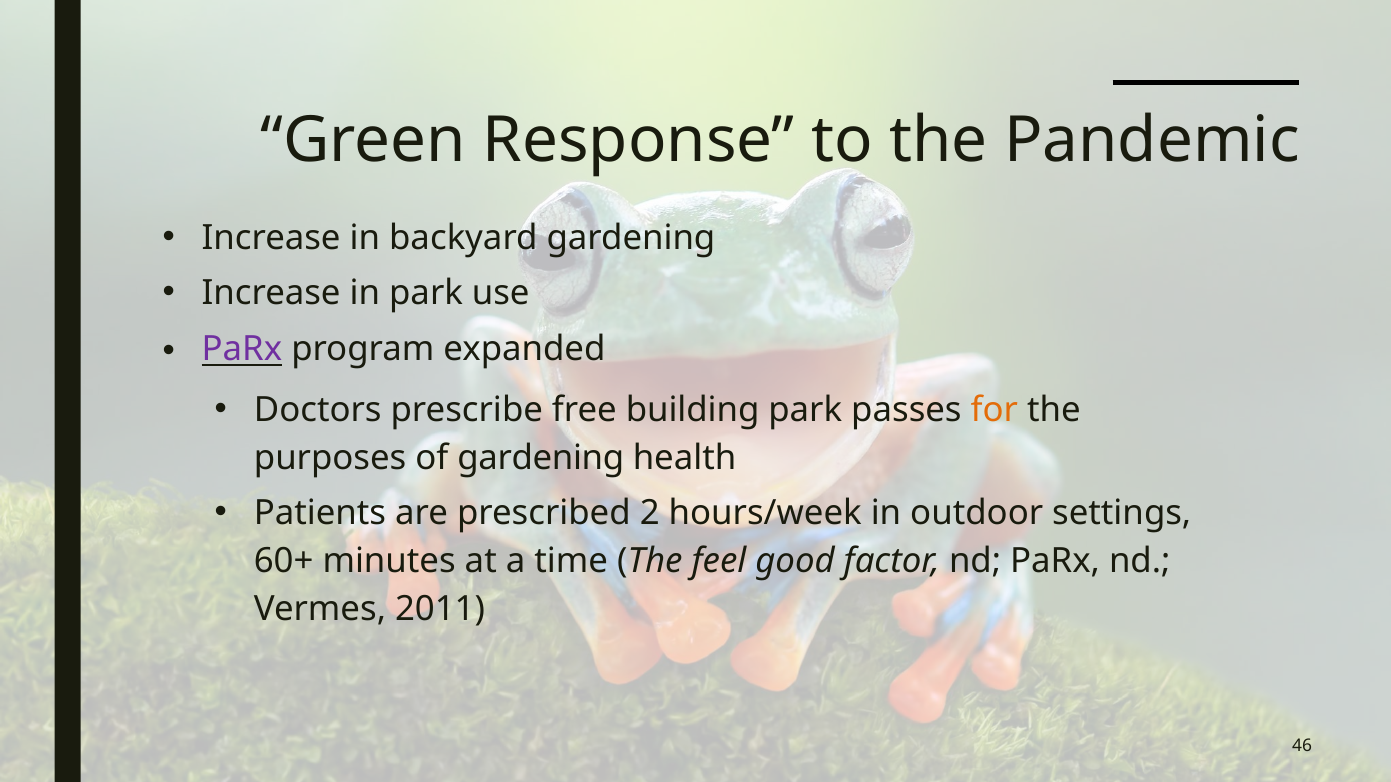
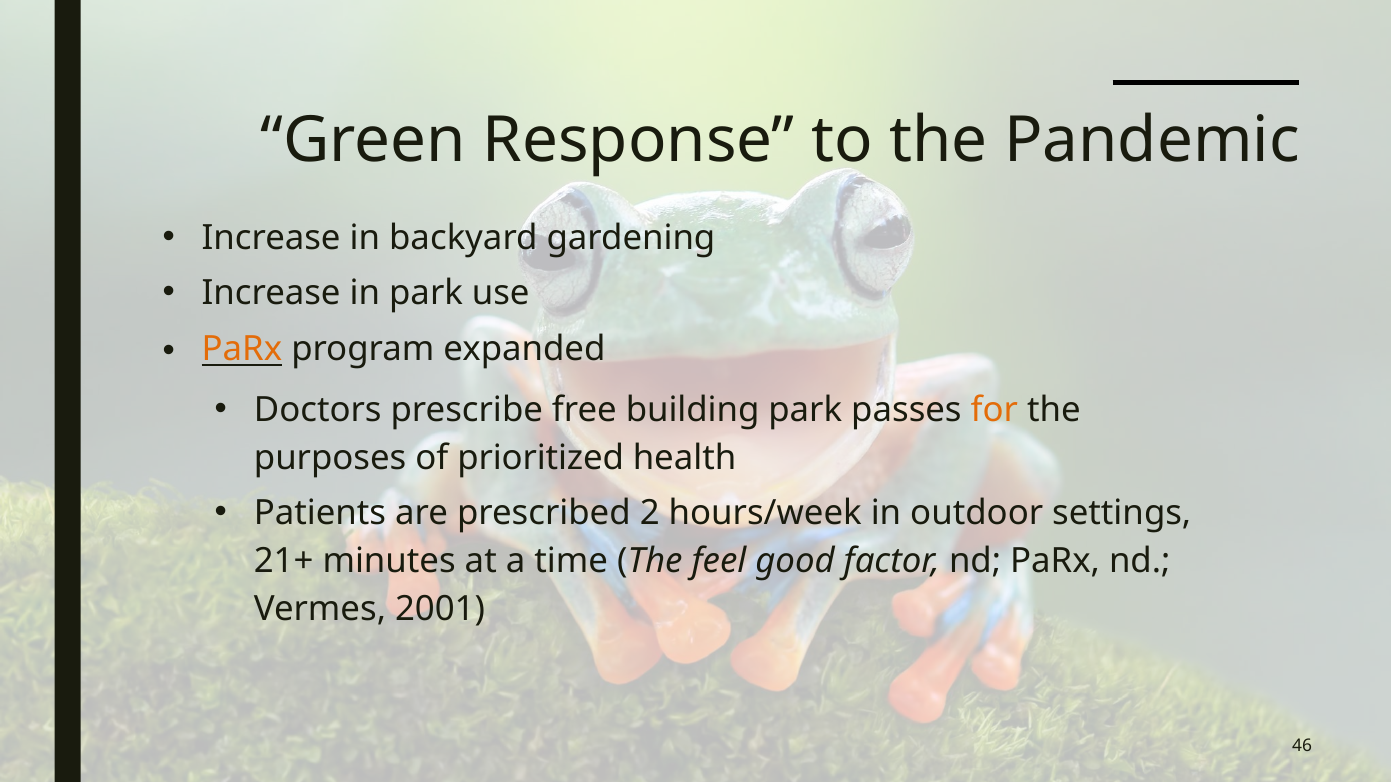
PaRx at (242, 349) colour: purple -> orange
of gardening: gardening -> prioritized
60+: 60+ -> 21+
2011: 2011 -> 2001
